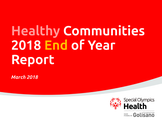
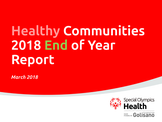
End colour: yellow -> light green
